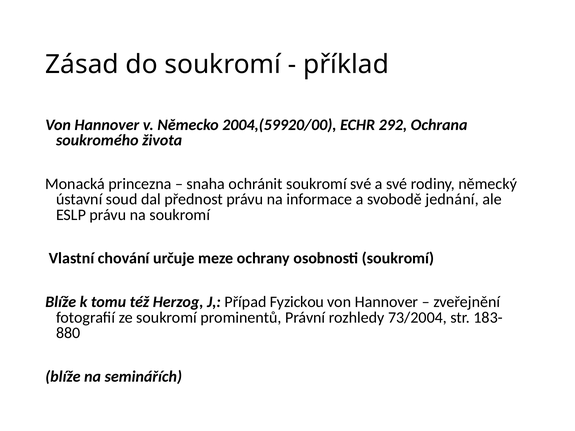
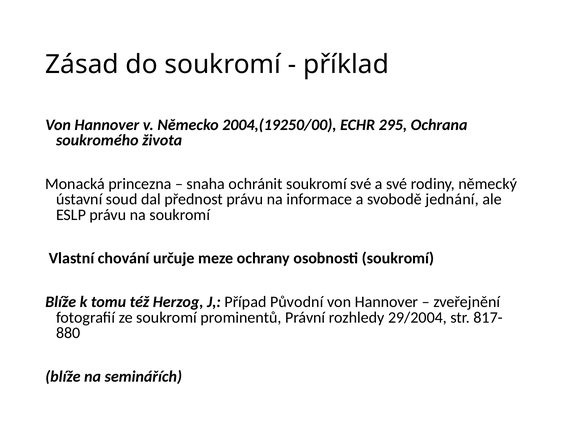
2004,(59920/00: 2004,(59920/00 -> 2004,(19250/00
292: 292 -> 295
Fyzickou: Fyzickou -> Původní
73/2004: 73/2004 -> 29/2004
183-: 183- -> 817-
